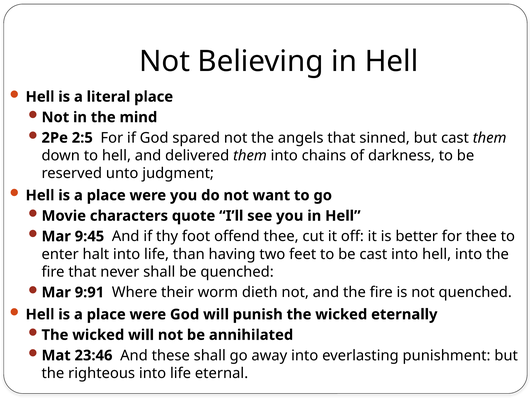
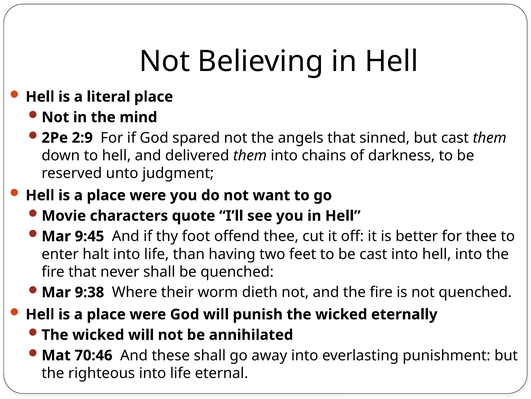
2:5: 2:5 -> 2:9
9:91: 9:91 -> 9:38
23:46: 23:46 -> 70:46
